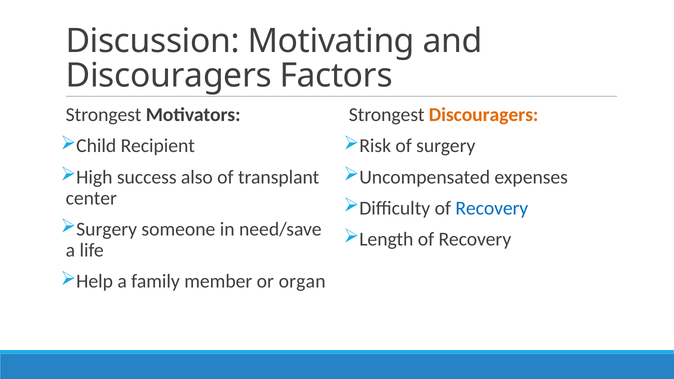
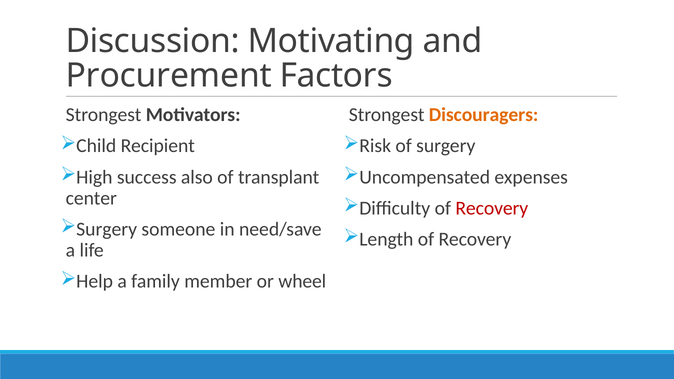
Discouragers at (169, 76): Discouragers -> Procurement
Recovery at (492, 208) colour: blue -> red
organ: organ -> wheel
